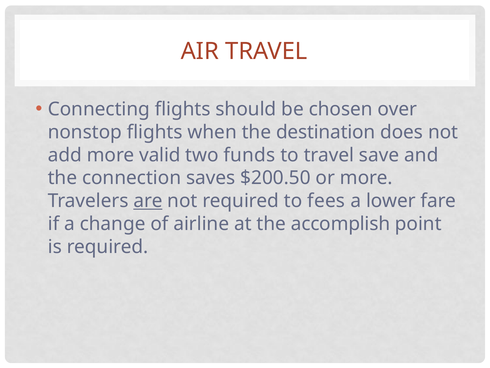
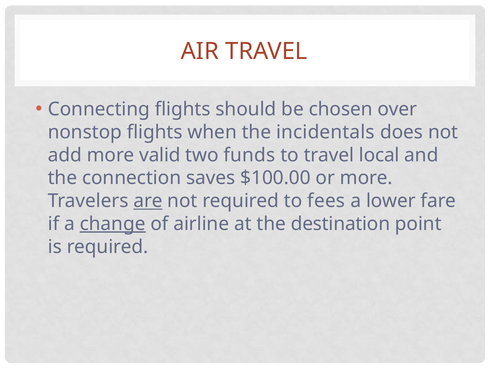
destination: destination -> incidentals
save: save -> local
$200.50: $200.50 -> $100.00
change underline: none -> present
accomplish: accomplish -> destination
